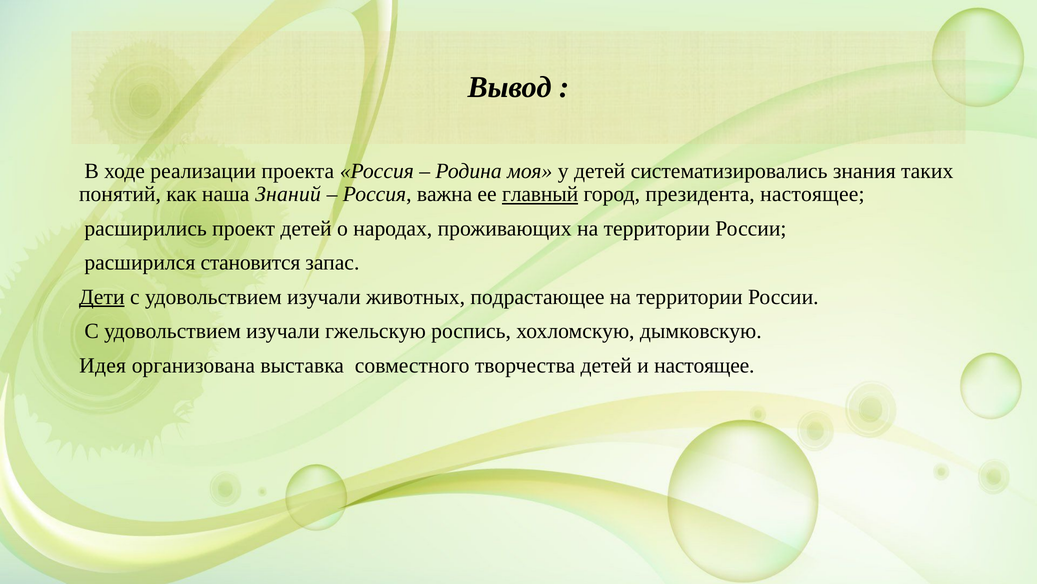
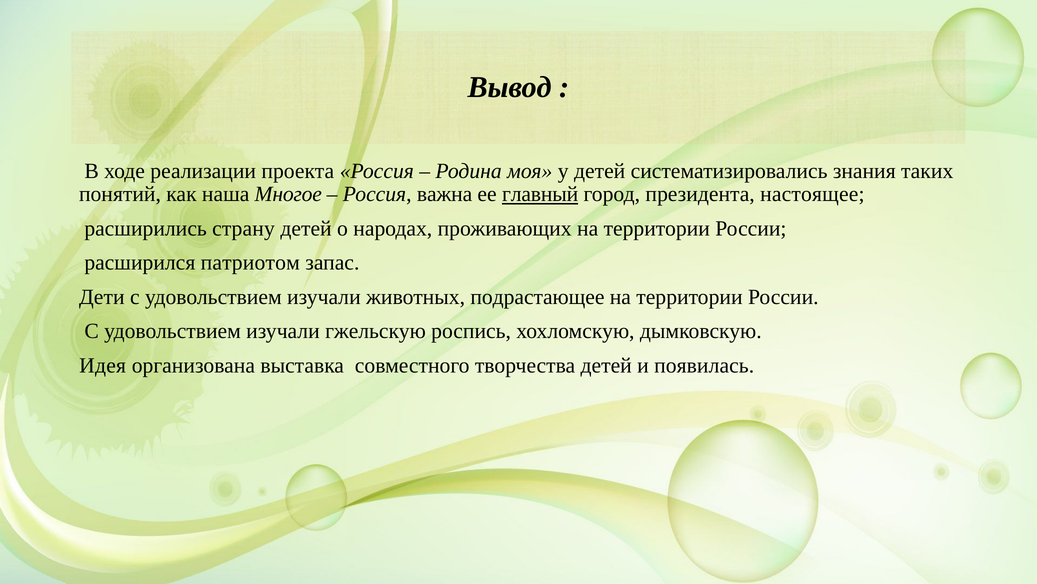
Знаний: Знаний -> Многое
проект: проект -> страну
становится: становится -> патриотом
Дети underline: present -> none
и настоящее: настоящее -> появилась
